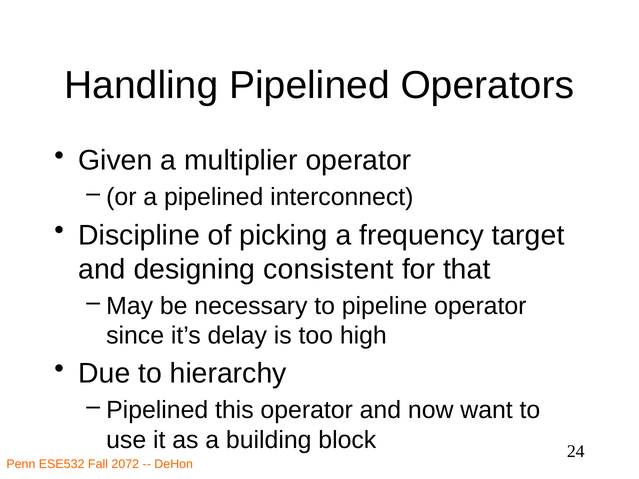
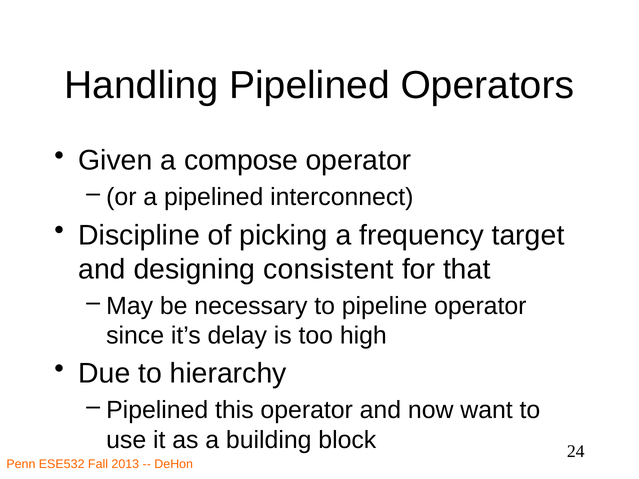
multiplier: multiplier -> compose
2072: 2072 -> 2013
